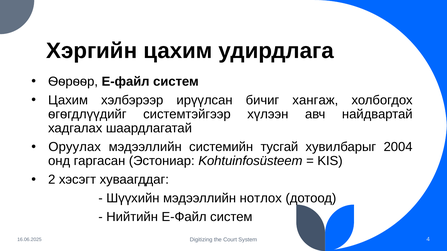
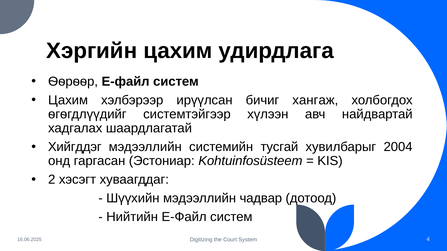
Оруулах: Оруулах -> Хийгддэг
нотлох: нотлох -> чадвар
